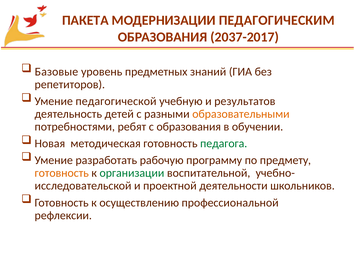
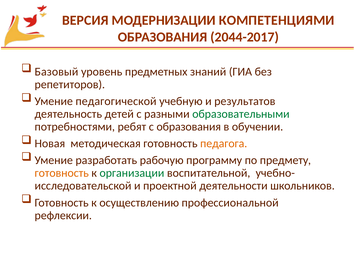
ПАКЕТА: ПАКЕТА -> ВЕРСИЯ
ПЕДАГОГИЧЕСКИМ: ПЕДАГОГИЧЕСКИМ -> КОМПЕТЕНЦИЯМИ
2037-2017: 2037-2017 -> 2044-2017
Базовые: Базовые -> Базовый
образовательными colour: orange -> green
педагога colour: green -> orange
